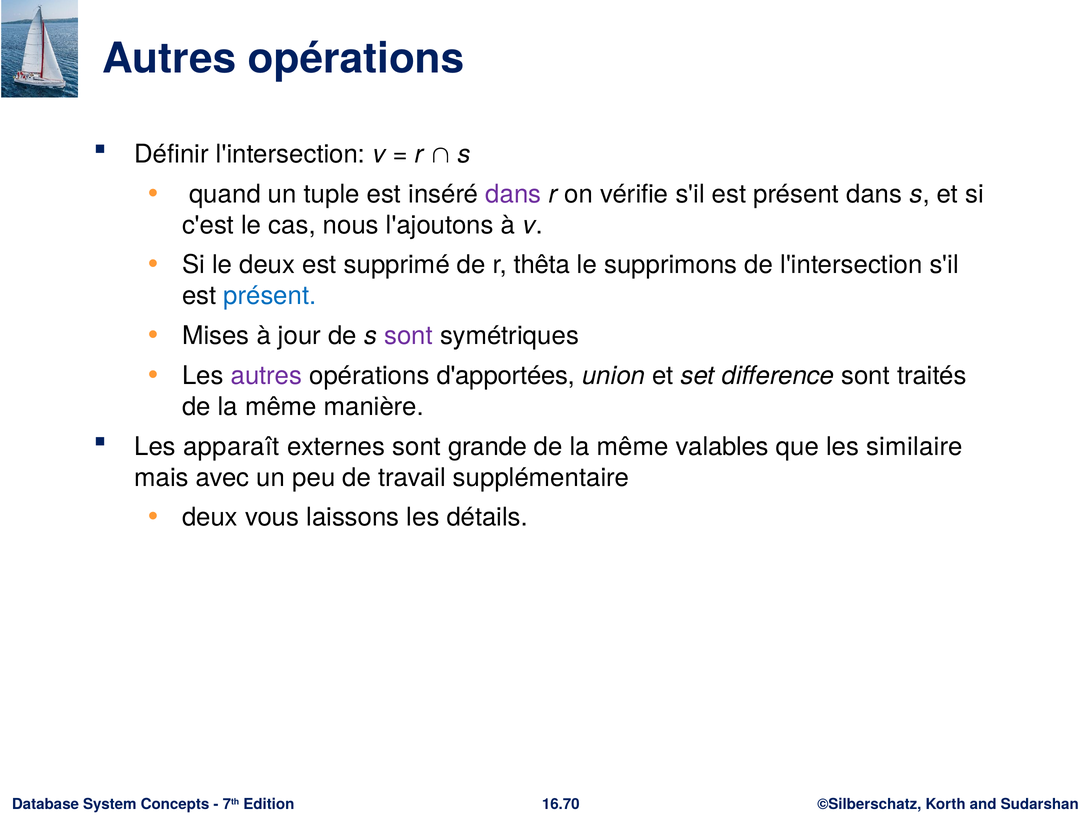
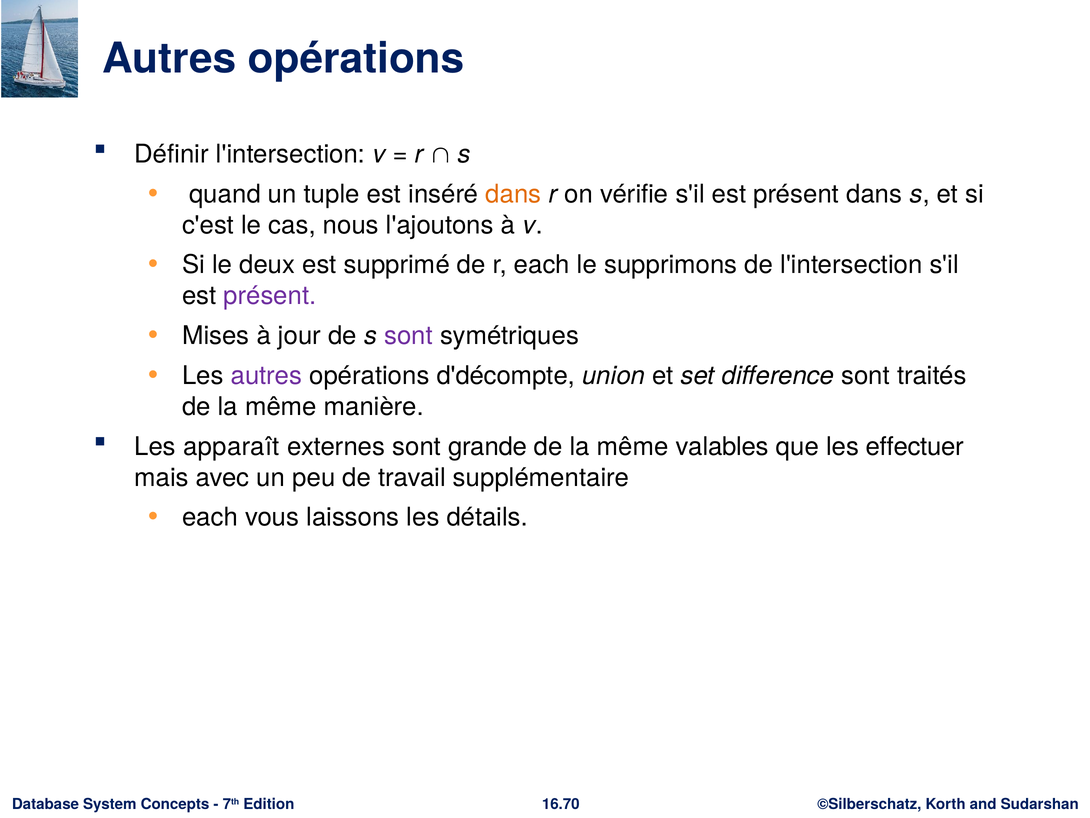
dans at (513, 194) colour: purple -> orange
r thêta: thêta -> each
présent at (270, 296) colour: blue -> purple
d'apportées: d'apportées -> d'décompte
similaire: similaire -> effectuer
deux at (210, 517): deux -> each
